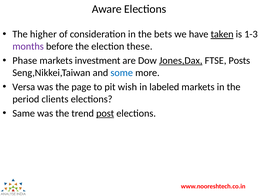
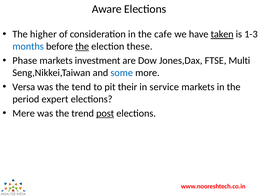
bets: bets -> cafe
months colour: purple -> blue
the at (82, 46) underline: none -> present
Jones,Dax underline: present -> none
Posts: Posts -> Multi
page: page -> tend
wish: wish -> their
labeled: labeled -> service
clients: clients -> expert
Same: Same -> Mere
